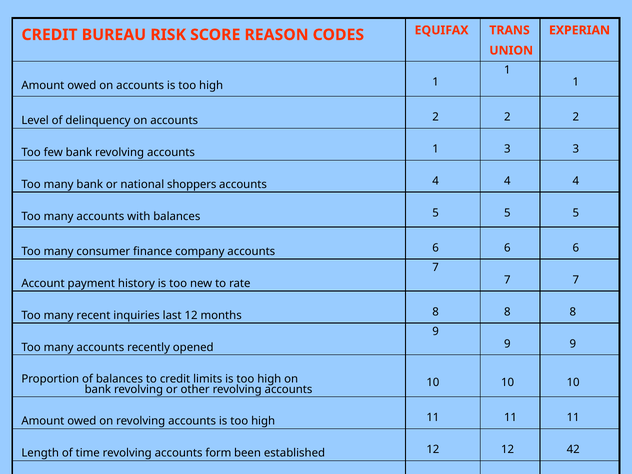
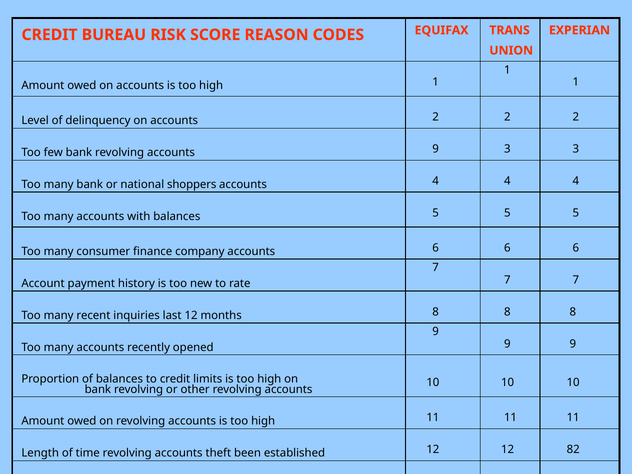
accounts 1: 1 -> 9
form: form -> theft
42: 42 -> 82
